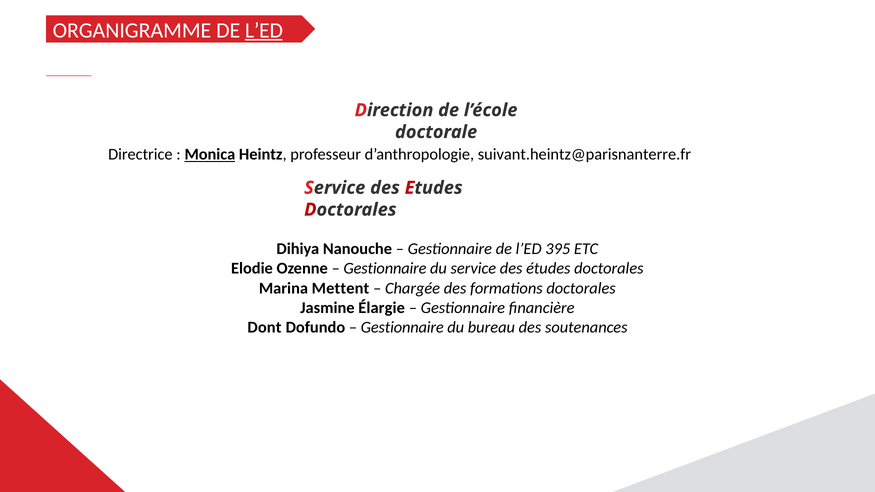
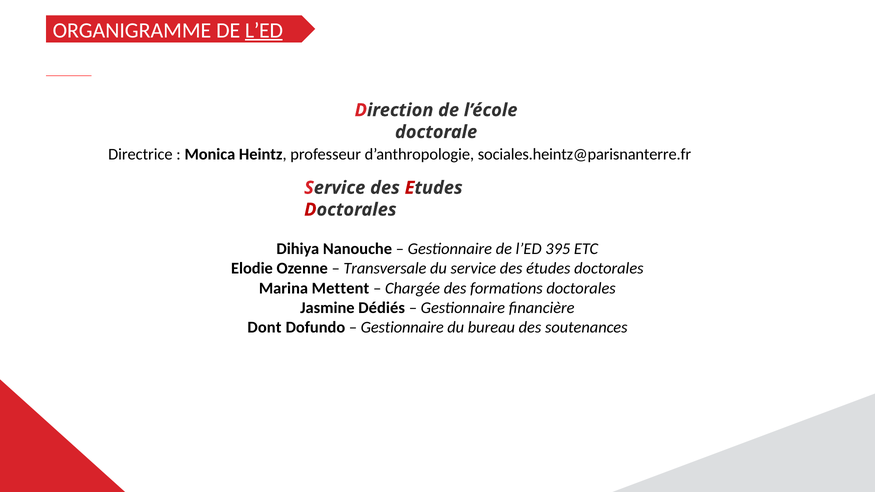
Monica underline: present -> none
suivant.heintz@parisnanterre.fr: suivant.heintz@parisnanterre.fr -> sociales.heintz@parisnanterre.fr
Gestionnaire at (385, 269): Gestionnaire -> Transversale
Élargie: Élargie -> Dédiés
